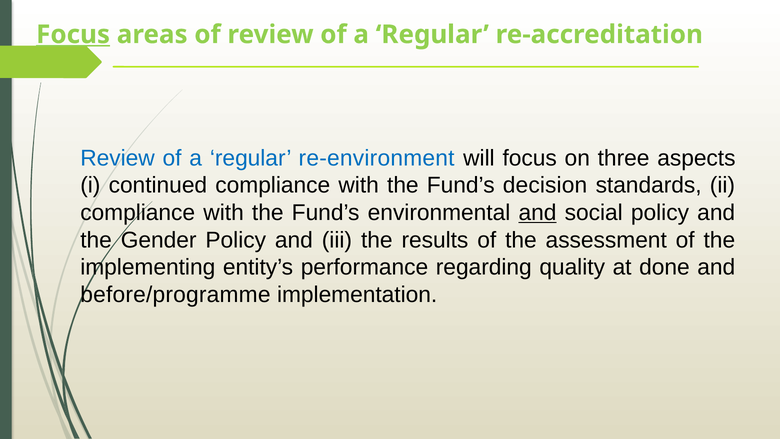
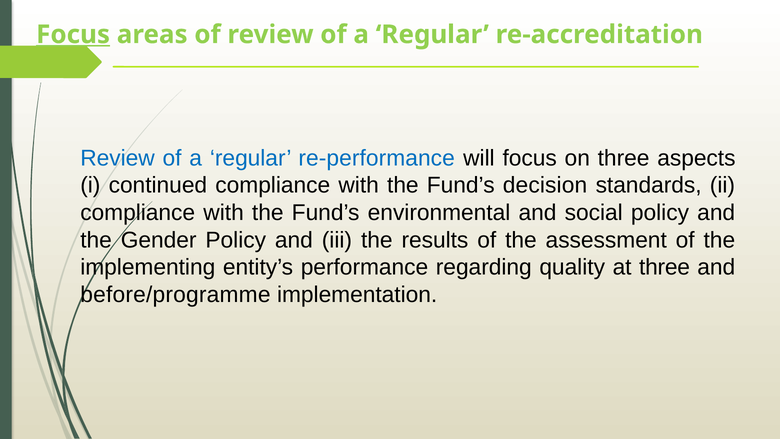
re-environment: re-environment -> re-performance
and at (538, 213) underline: present -> none
at done: done -> three
